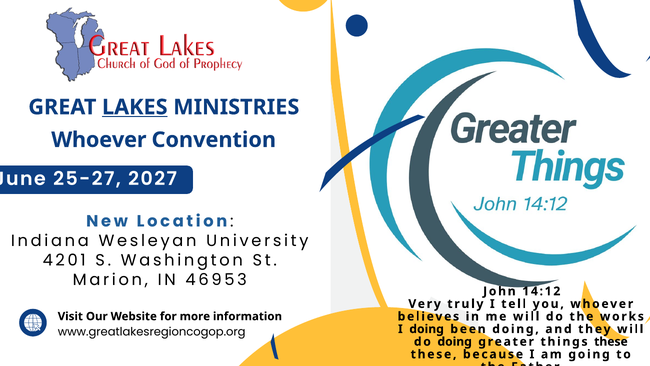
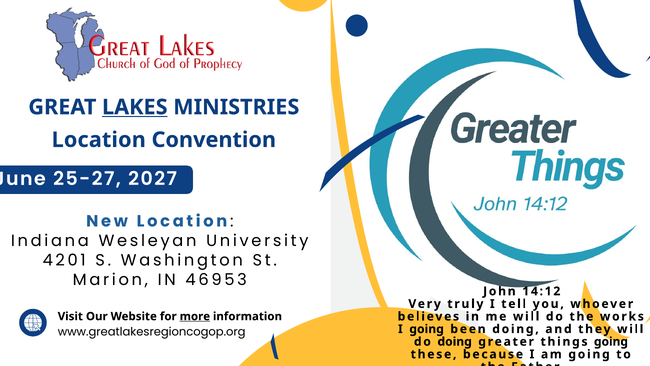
Whoever at (99, 140): Whoever -> Location
more underline: none -> present
I doing: doing -> going
things these: these -> going
